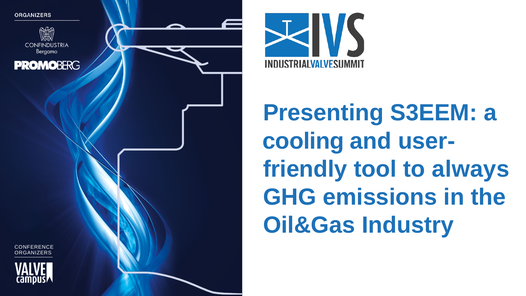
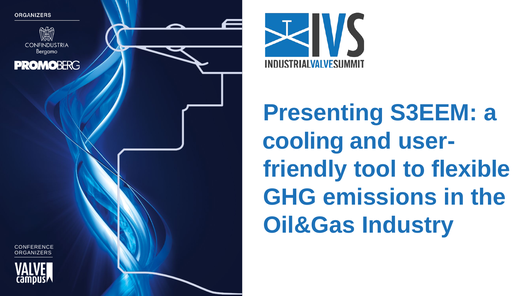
always: always -> flexible
